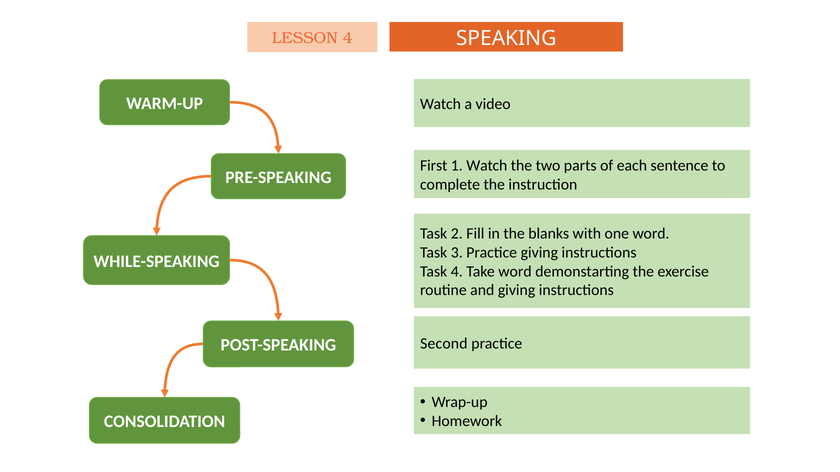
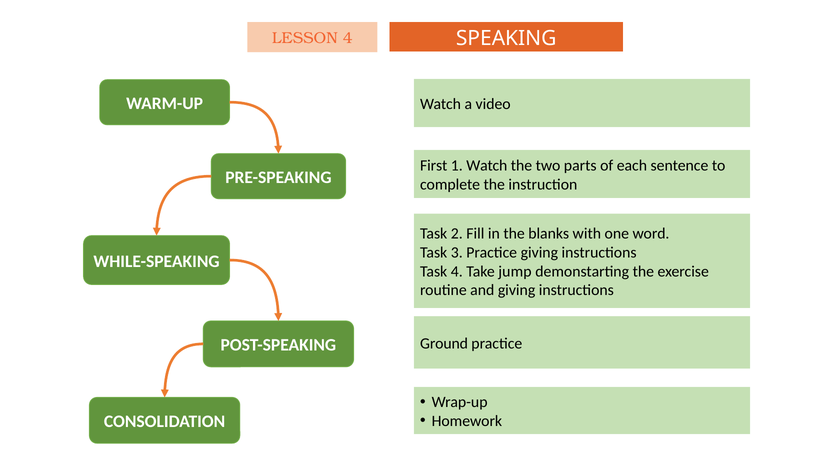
Take word: word -> jump
Second: Second -> Ground
